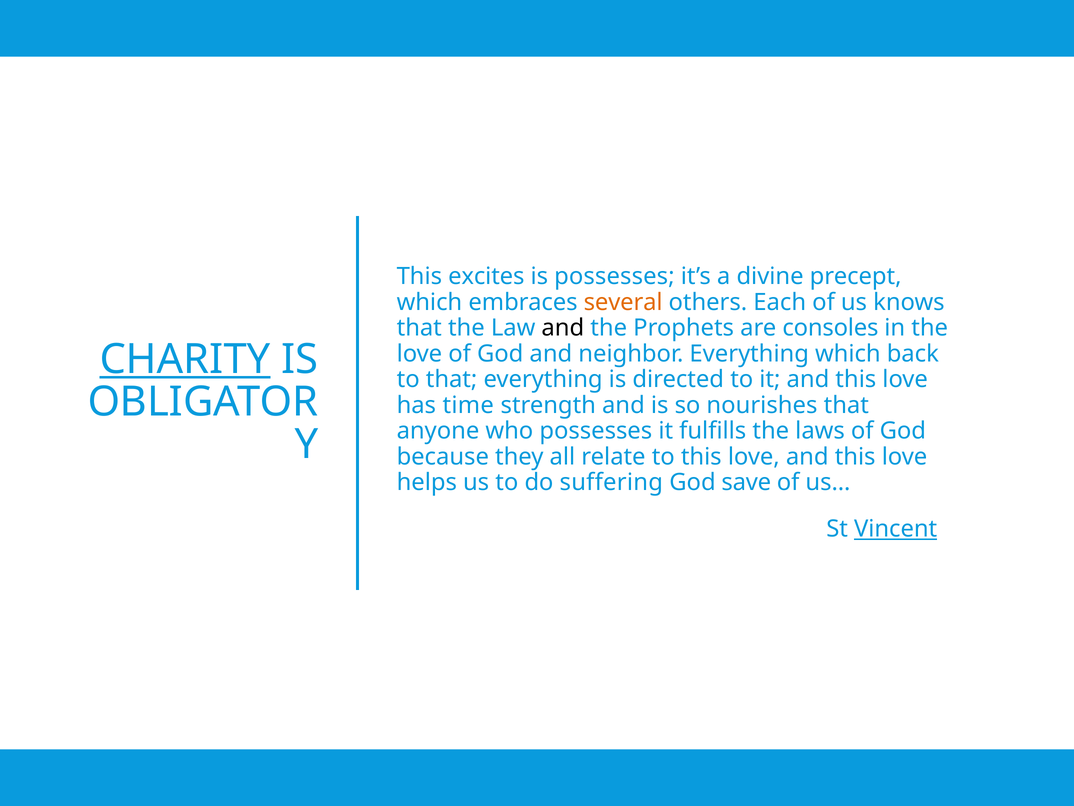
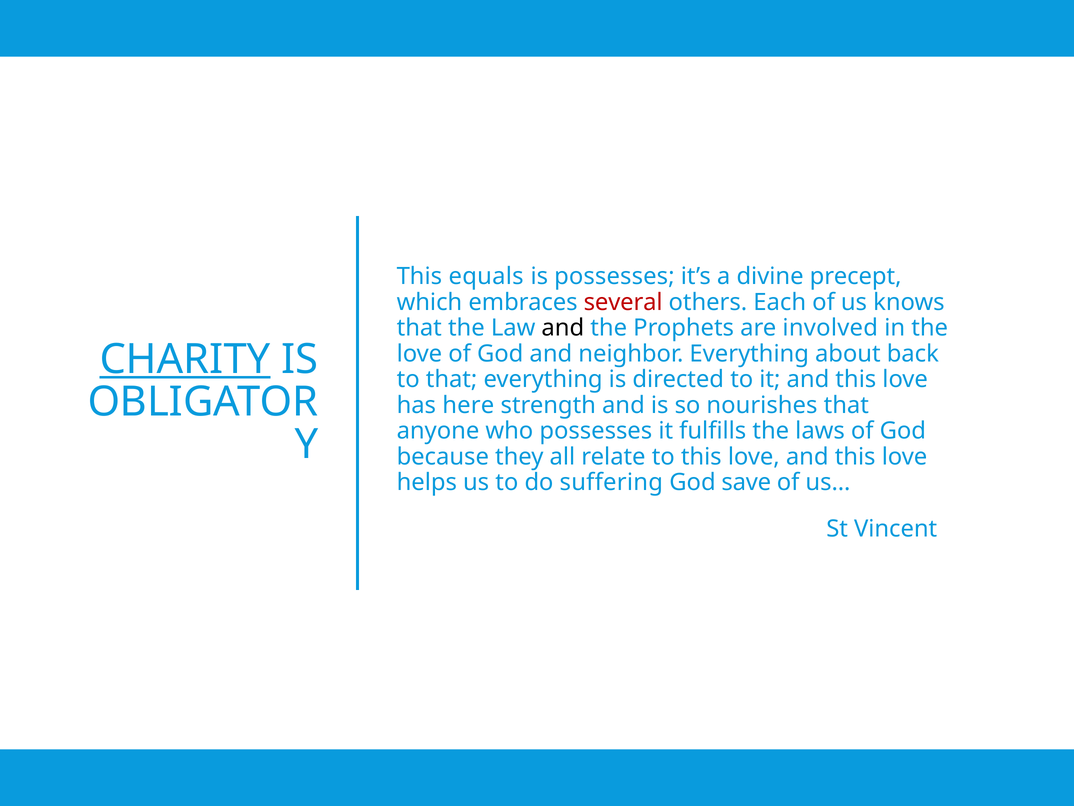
excites: excites -> equals
several colour: orange -> red
consoles: consoles -> involved
Everything which: which -> about
time: time -> here
Vincent underline: present -> none
